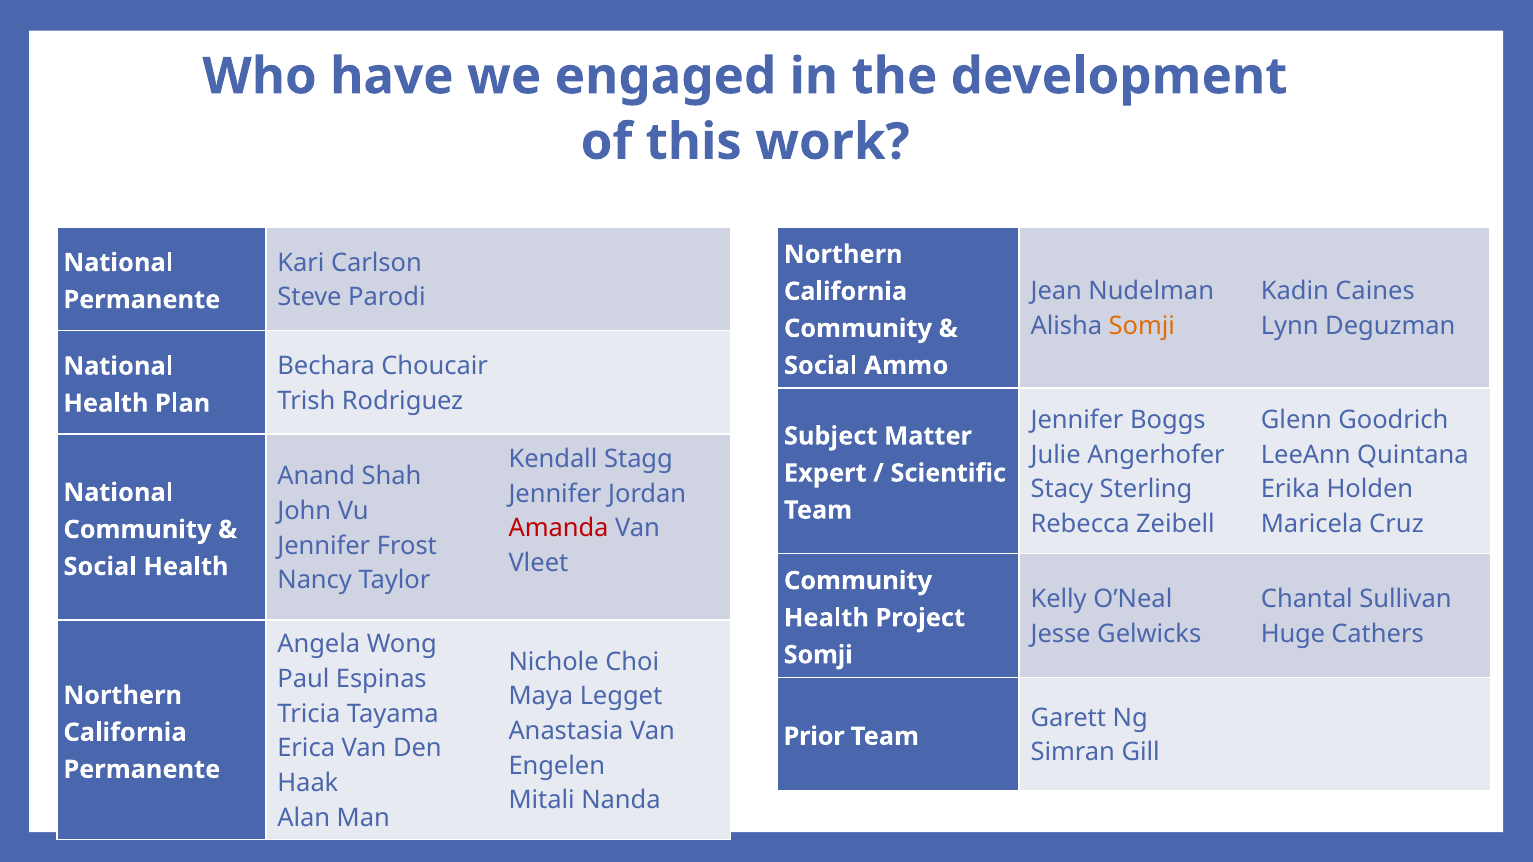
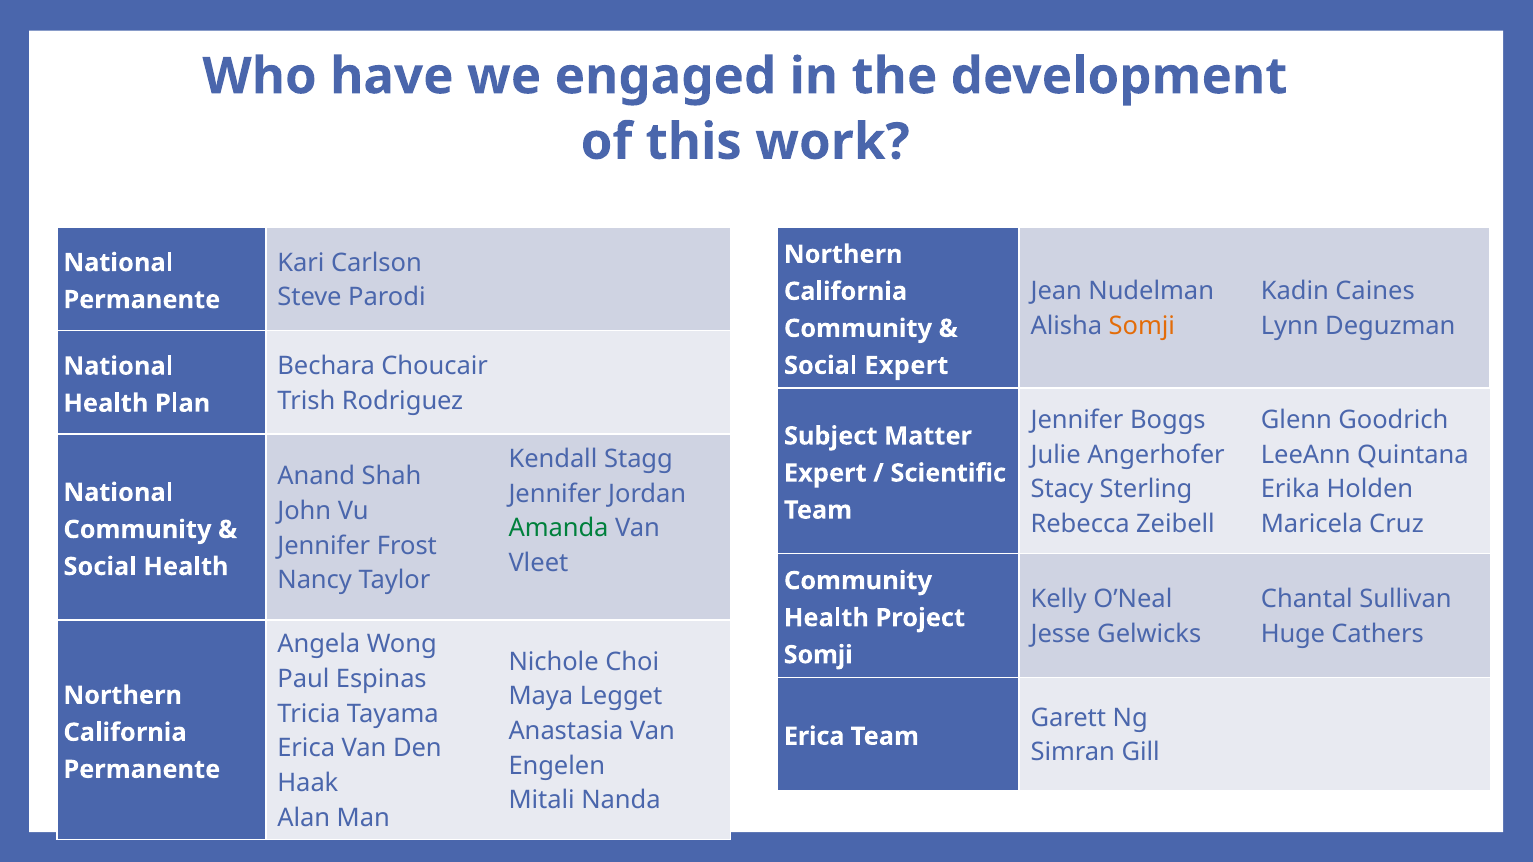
Social Ammo: Ammo -> Expert
Amanda colour: red -> green
Prior at (814, 737): Prior -> Erica
